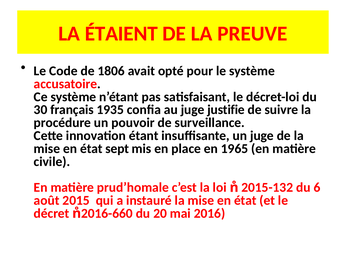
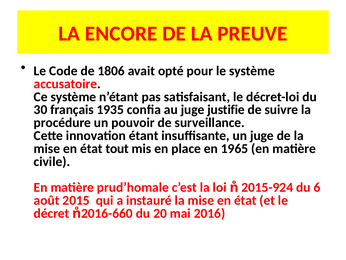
ÉTAIENT: ÉTAIENT -> ENCORE
sept: sept -> tout
2015-132: 2015-132 -> 2015-924
